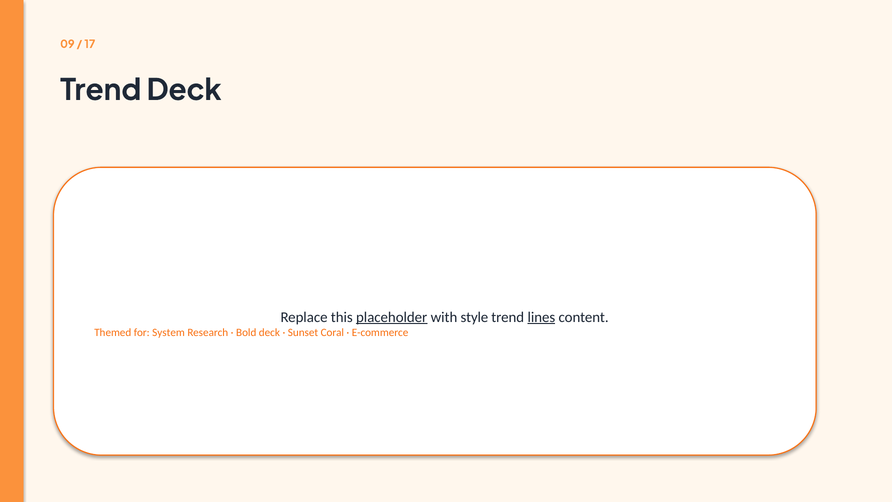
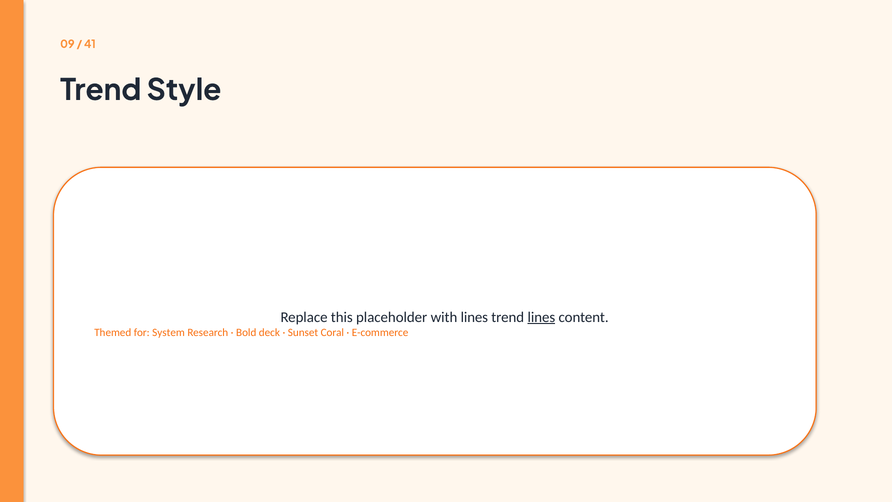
17: 17 -> 41
Trend Deck: Deck -> Style
placeholder underline: present -> none
with style: style -> lines
